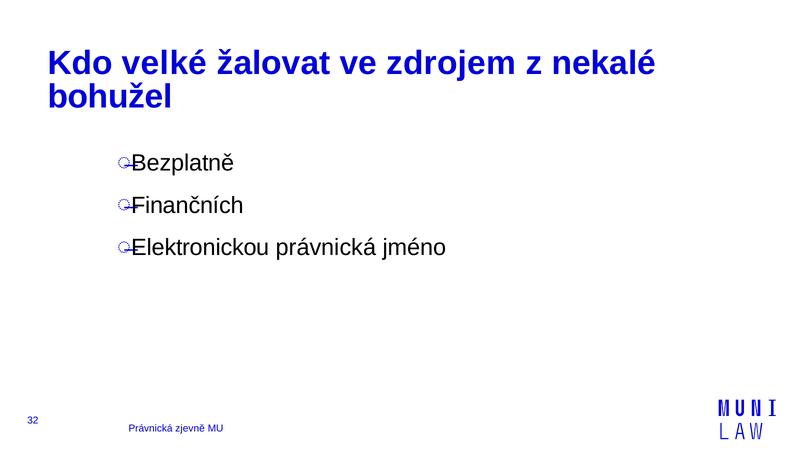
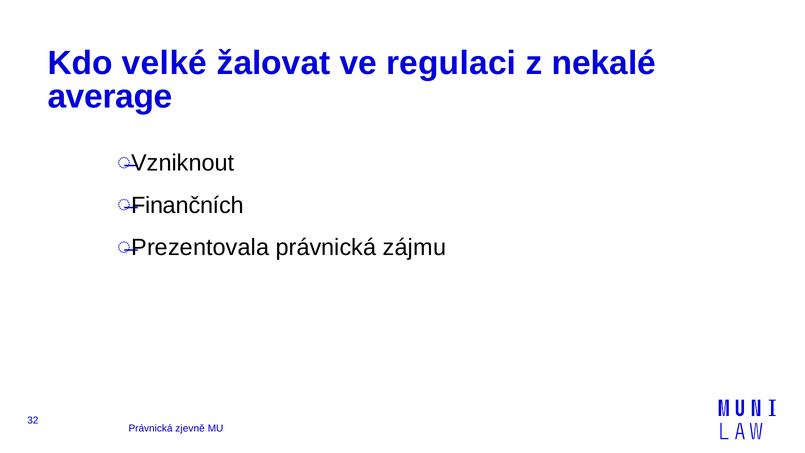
zdrojem: zdrojem -> regulaci
bohužel: bohužel -> average
Bezplatně: Bezplatně -> Vzniknout
Elektronickou: Elektronickou -> Prezentovala
jméno: jméno -> zájmu
